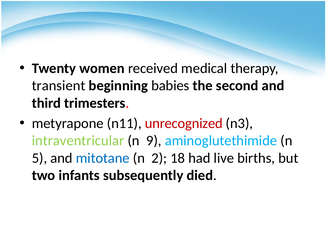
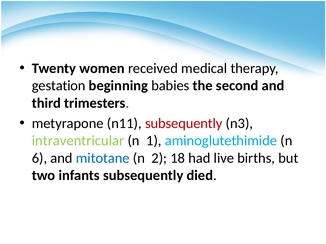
transient: transient -> gestation
n11 unrecognized: unrecognized -> subsequently
9: 9 -> 1
5: 5 -> 6
